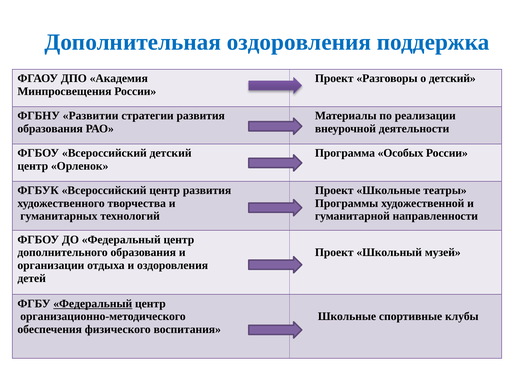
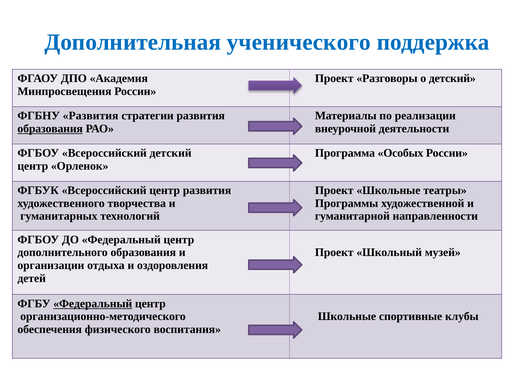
Дополнительная оздоровления: оздоровления -> ученического
ФГБНУ Развитии: Развитии -> Развития
образования at (50, 129) underline: none -> present
